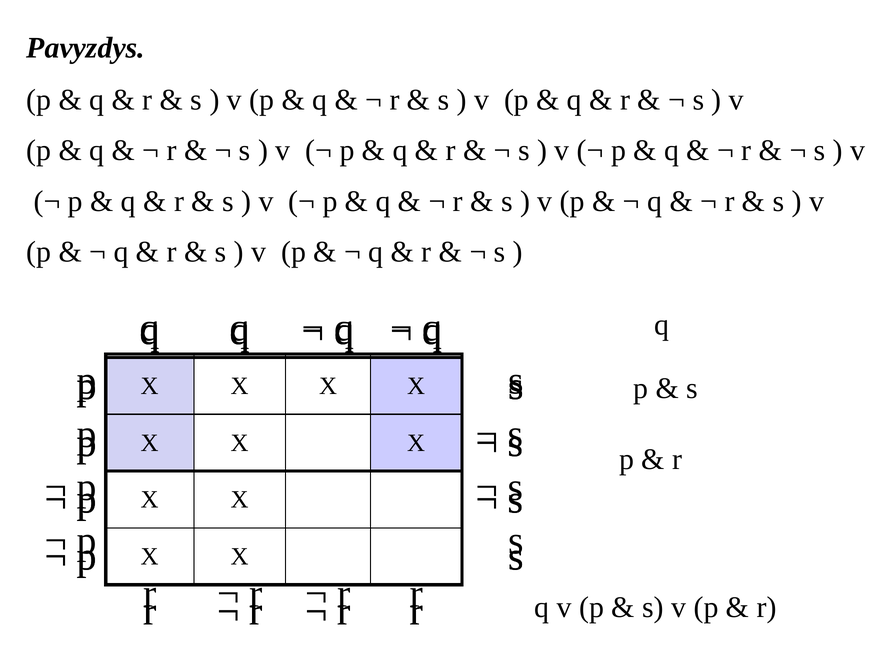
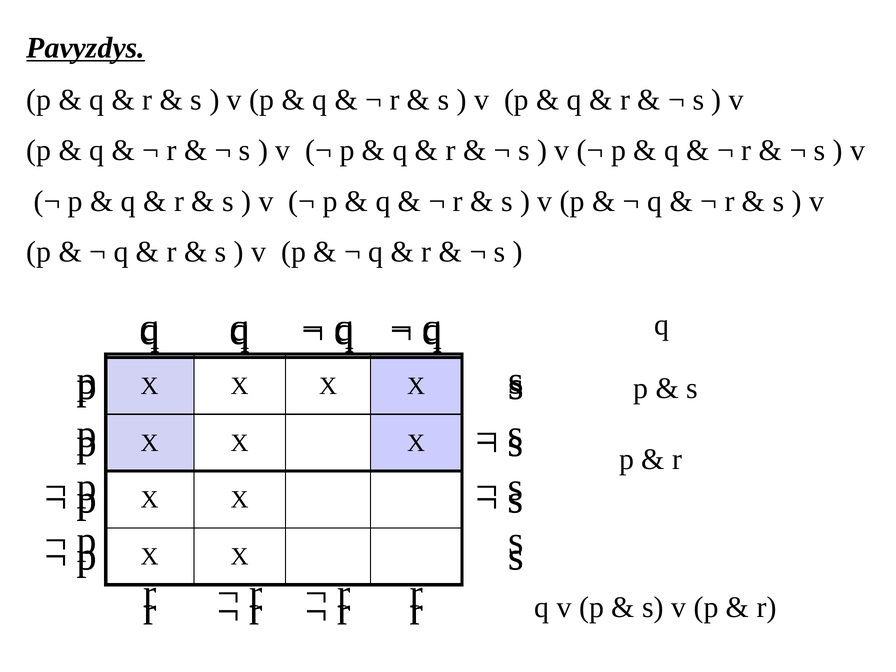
Pavyzdys underline: none -> present
